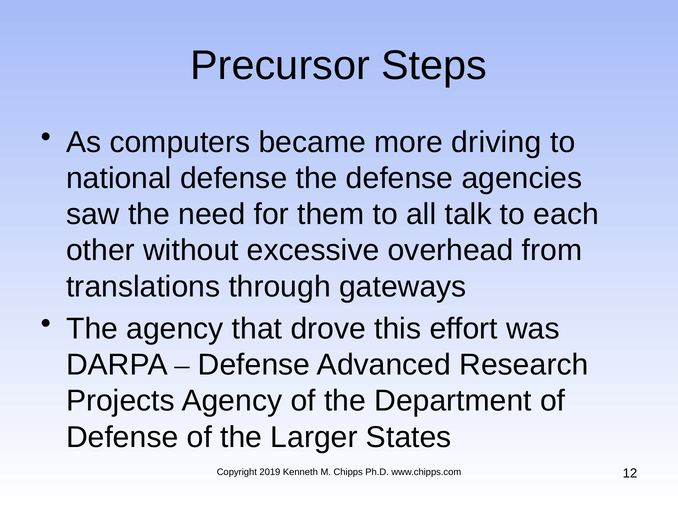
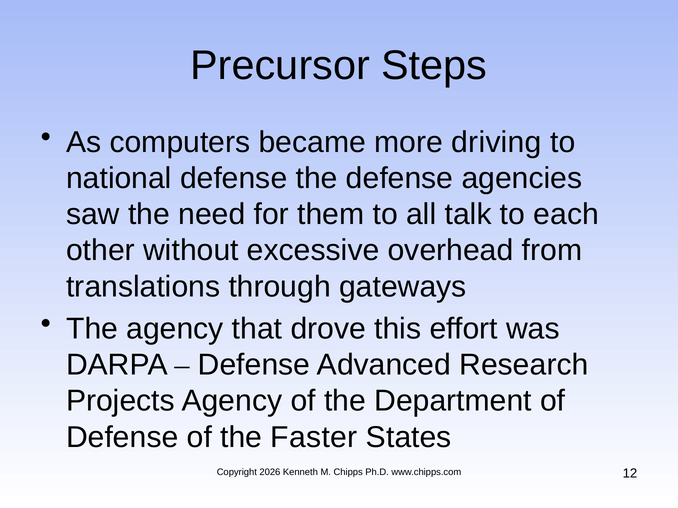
Larger: Larger -> Faster
2019: 2019 -> 2026
